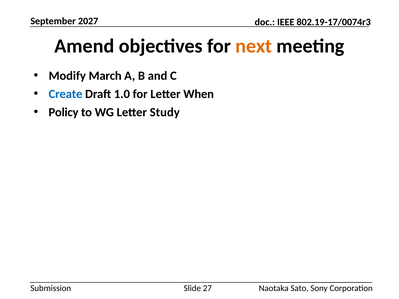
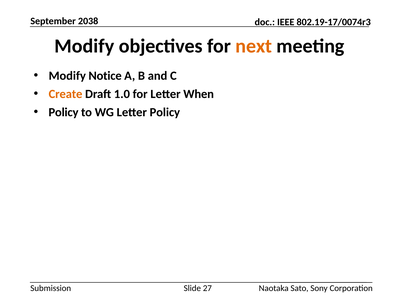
2027: 2027 -> 2038
Amend at (84, 46): Amend -> Modify
March: March -> Notice
Create colour: blue -> orange
Letter Study: Study -> Policy
